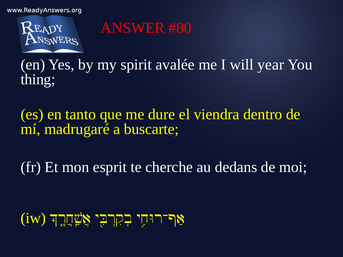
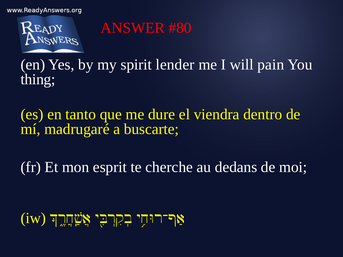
avalée: avalée -> lender
year: year -> pain
